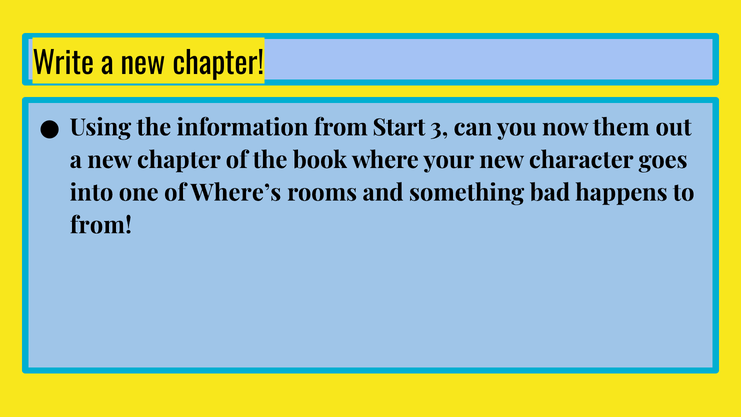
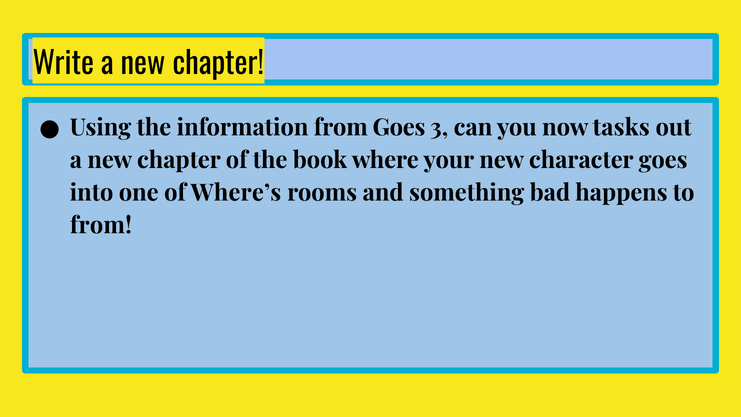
from Start: Start -> Goes
them: them -> tasks
